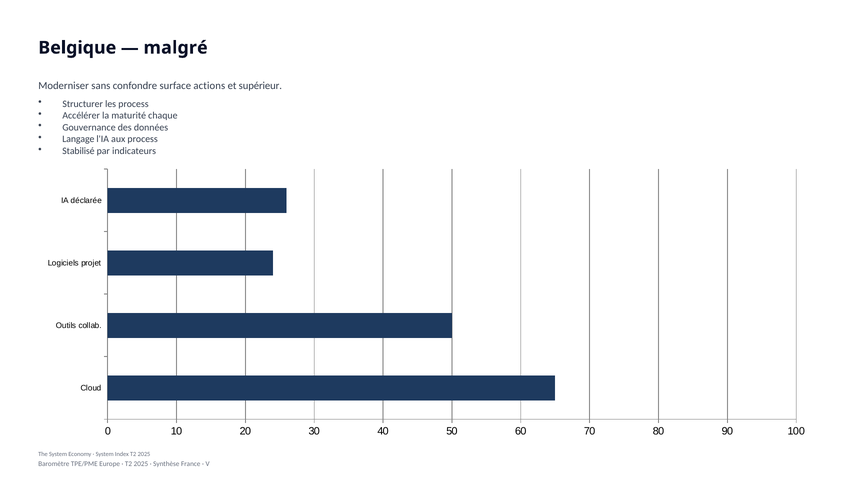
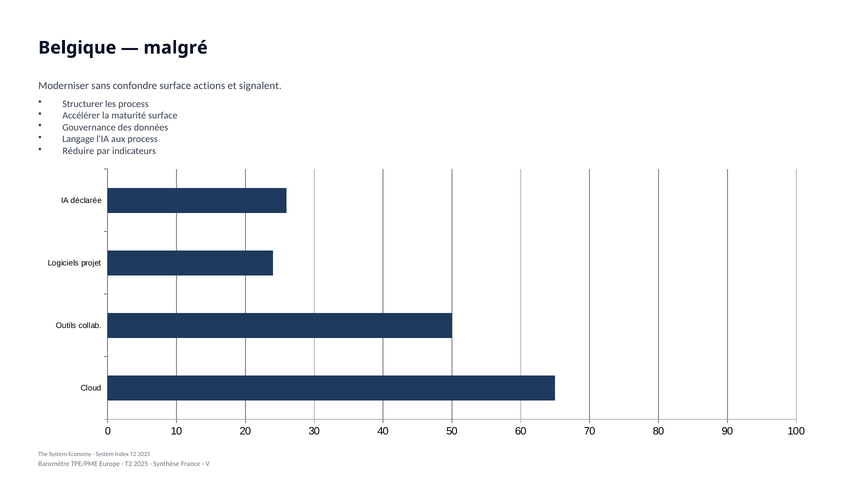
supérieur: supérieur -> signalent
maturité chaque: chaque -> surface
Stabilisé: Stabilisé -> Réduire
